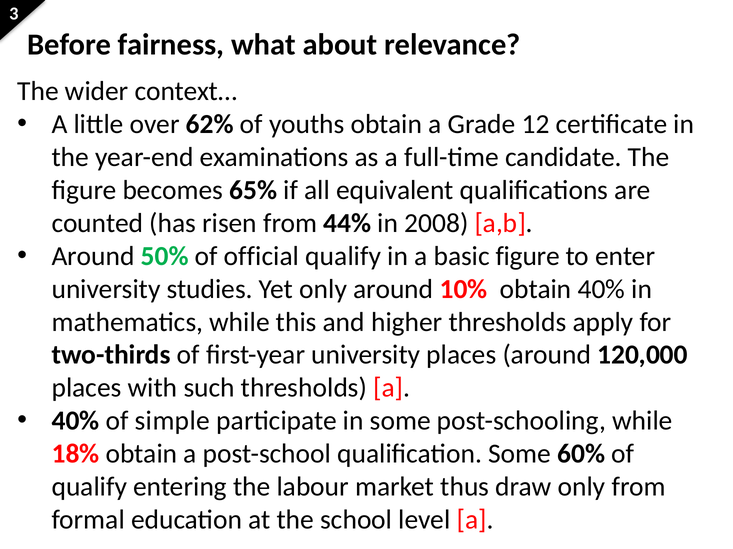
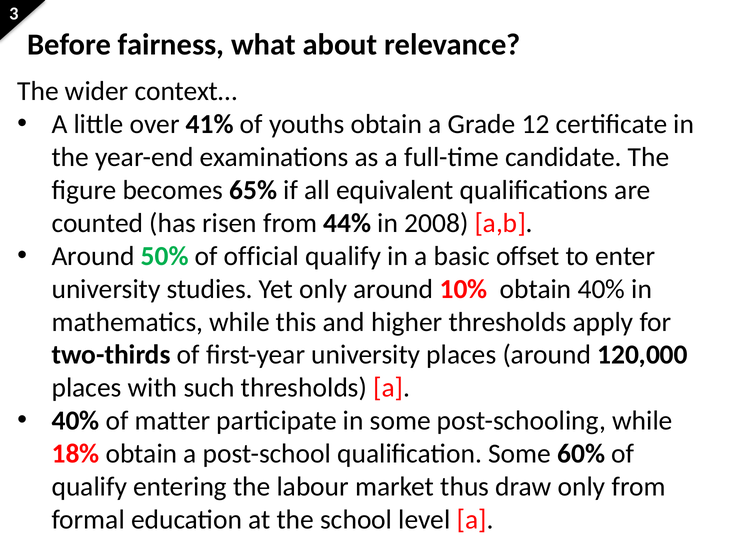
62%: 62% -> 41%
basic figure: figure -> offset
simple: simple -> matter
